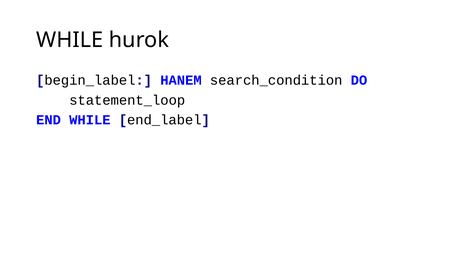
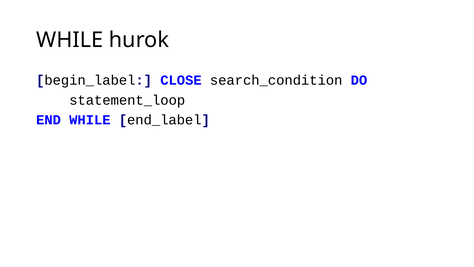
HANEM: HANEM -> CLOSE
